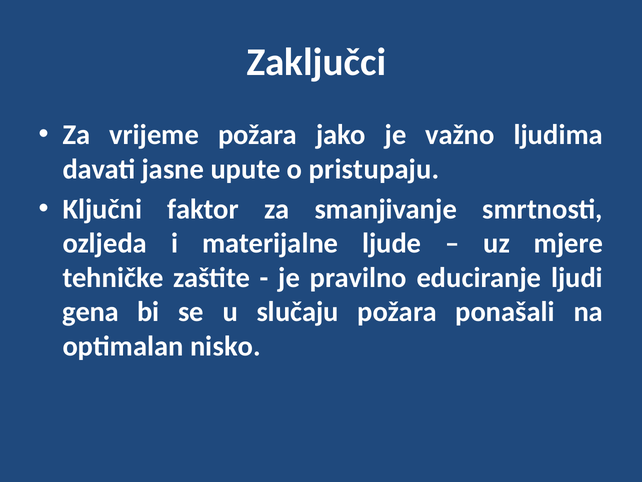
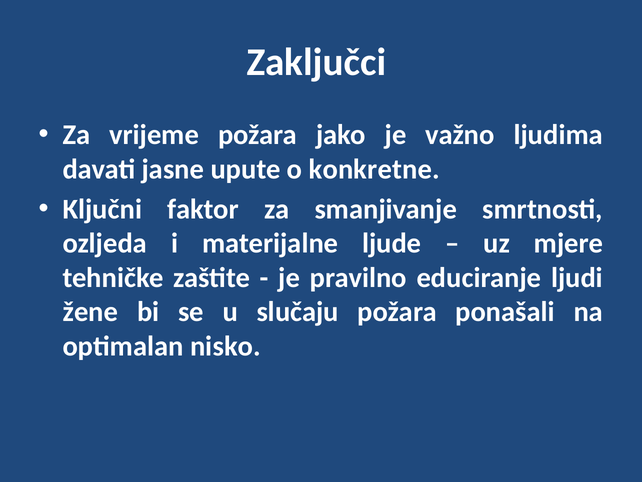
pristupaju: pristupaju -> konkretne
gena: gena -> žene
